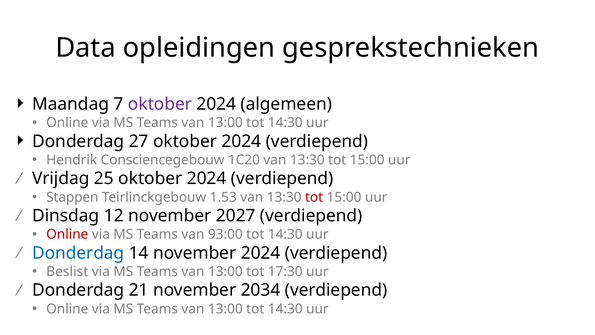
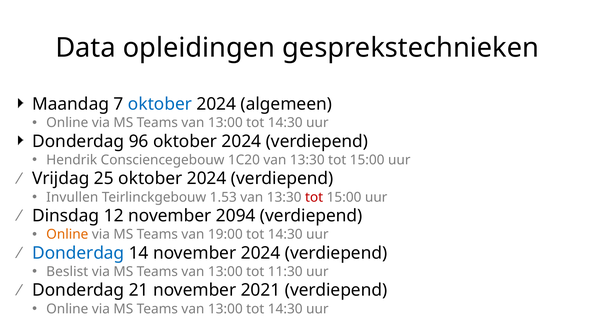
oktober at (160, 104) colour: purple -> blue
27: 27 -> 96
Stappen: Stappen -> Invullen
2027: 2027 -> 2094
Online at (67, 234) colour: red -> orange
93:00: 93:00 -> 19:00
17:30: 17:30 -> 11:30
2034: 2034 -> 2021
